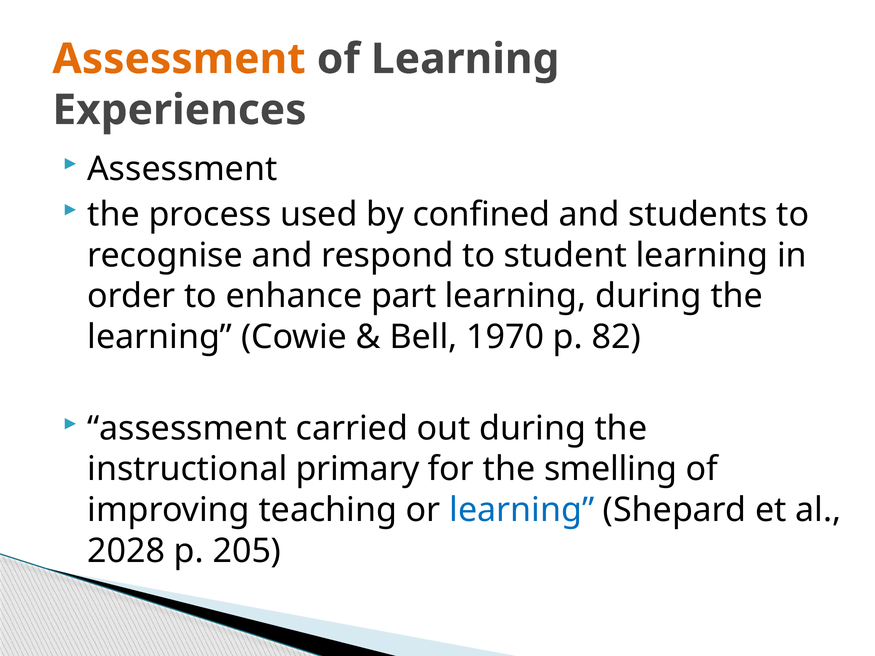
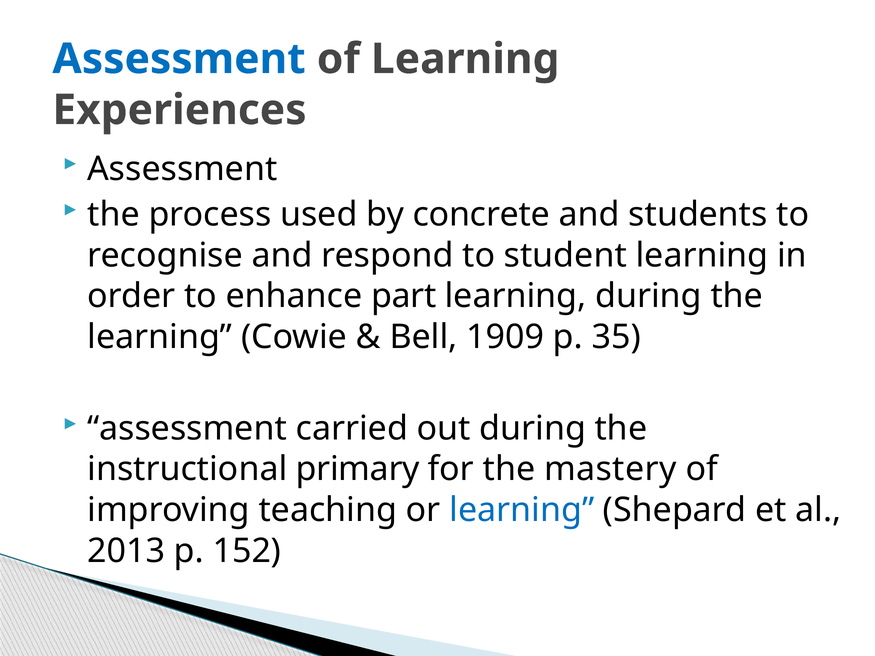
Assessment at (179, 59) colour: orange -> blue
confined: confined -> concrete
1970: 1970 -> 1909
82: 82 -> 35
smelling: smelling -> mastery
2028: 2028 -> 2013
205: 205 -> 152
